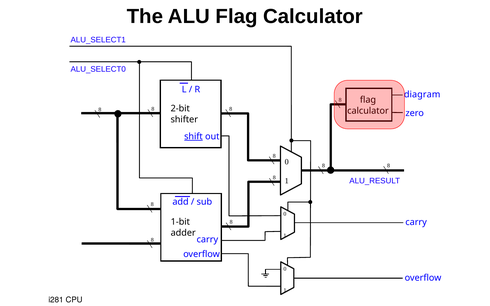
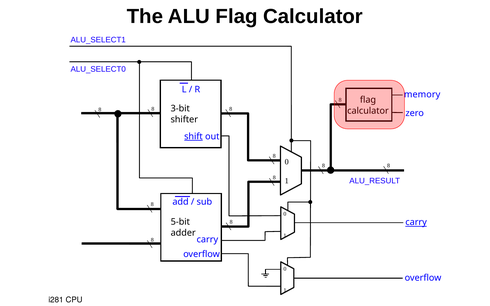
diagram: diagram -> memory
2-bit: 2-bit -> 3-bit
1-bit: 1-bit -> 5-bit
carry at (416, 223) underline: none -> present
